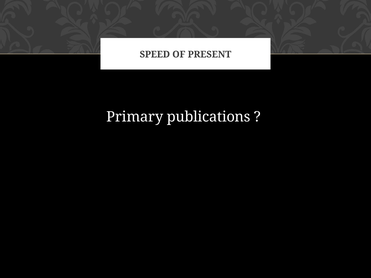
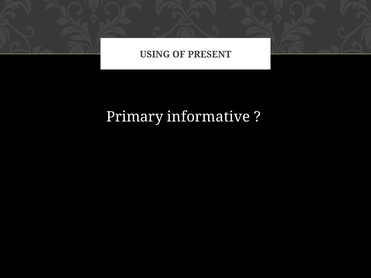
SPEED: SPEED -> USING
publications: publications -> informative
